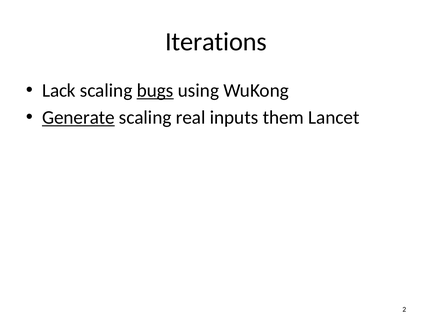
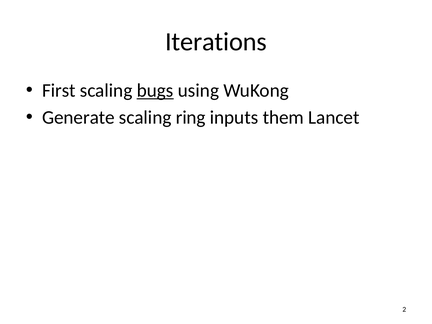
Lack: Lack -> First
Generate underline: present -> none
real: real -> ring
